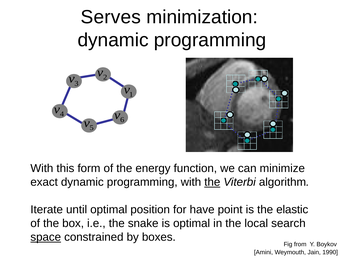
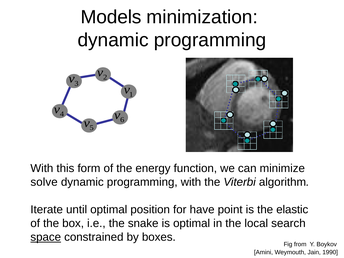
Serves: Serves -> Models
exact: exact -> solve
the at (212, 182) underline: present -> none
